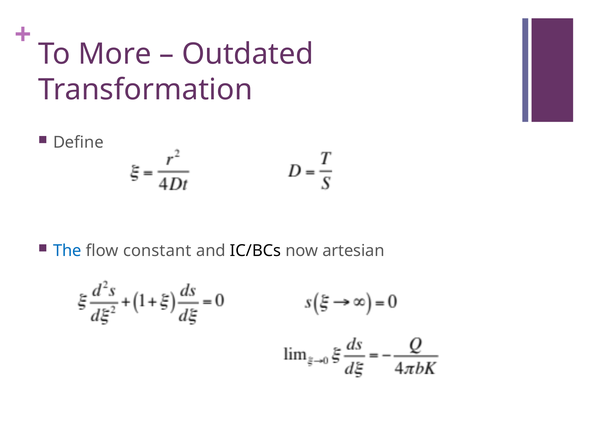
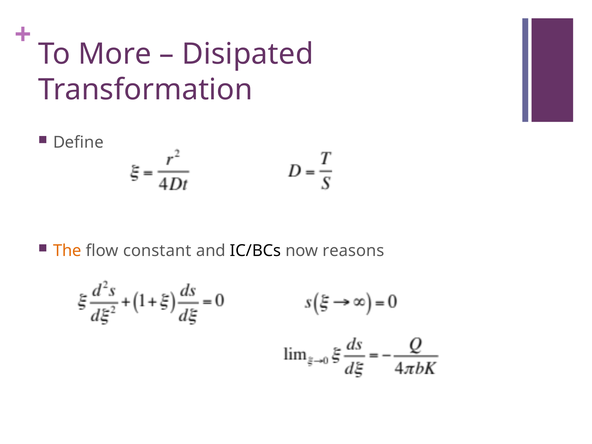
Outdated: Outdated -> Disipated
The colour: blue -> orange
artesian: artesian -> reasons
